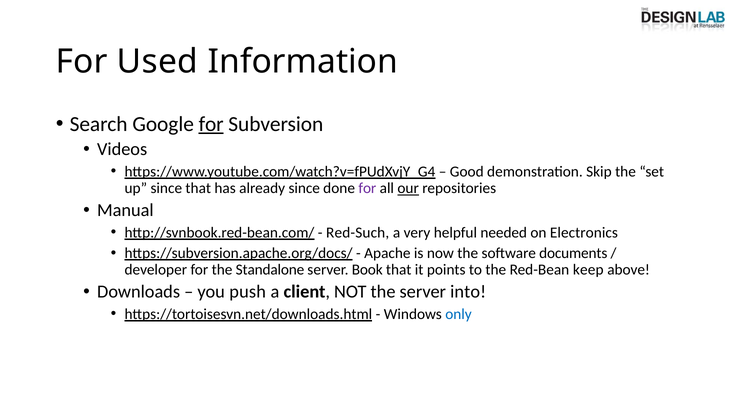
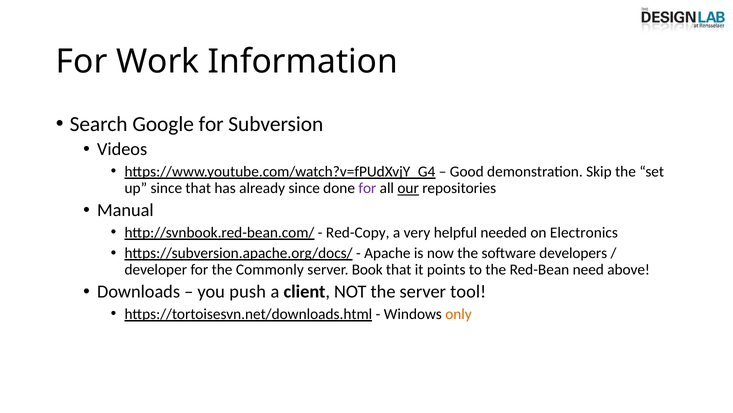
Used: Used -> Work
for at (211, 124) underline: present -> none
Red-Such: Red-Such -> Red-Copy
documents: documents -> developers
Standalone: Standalone -> Commonly
keep: keep -> need
into: into -> tool
only colour: blue -> orange
